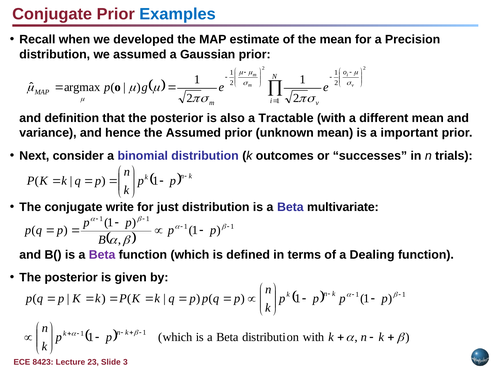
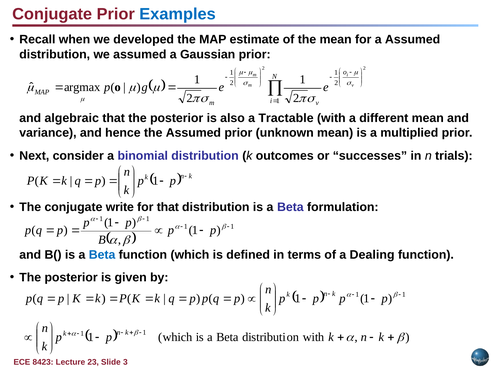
a Precision: Precision -> Assumed
definition: definition -> algebraic
important: important -> multiplied
for just: just -> that
multivariate: multivariate -> formulation
Beta at (102, 255) colour: purple -> blue
